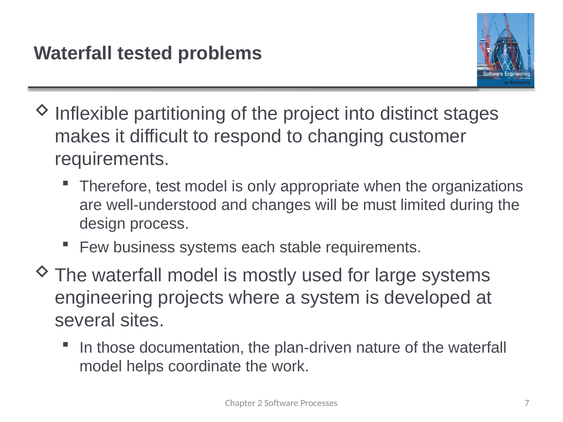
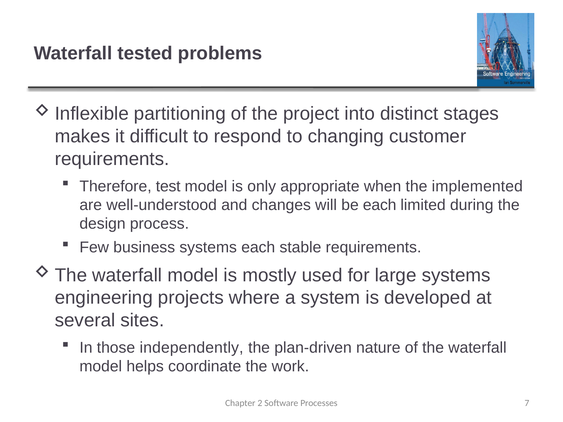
organizations: organizations -> implemented
be must: must -> each
documentation: documentation -> independently
